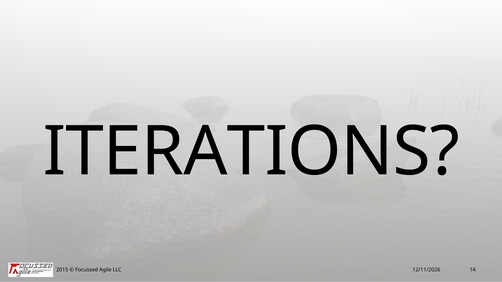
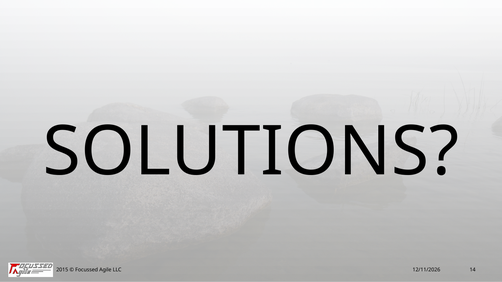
ITERATIONS: ITERATIONS -> SOLUTIONS
